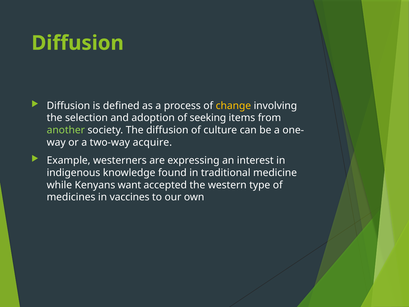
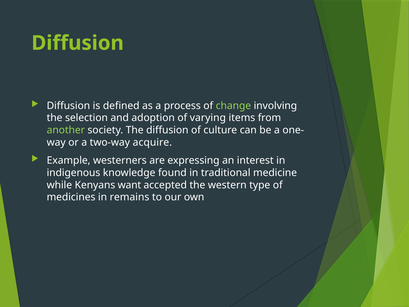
change colour: yellow -> light green
seeking: seeking -> varying
vaccines: vaccines -> remains
